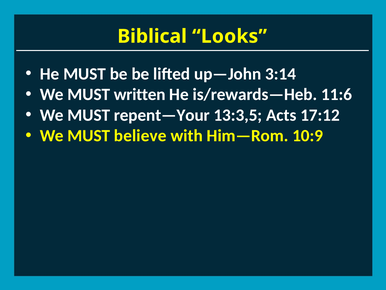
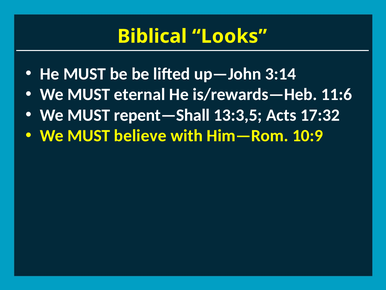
written: written -> eternal
repent—Your: repent—Your -> repent—Shall
17:12: 17:12 -> 17:32
